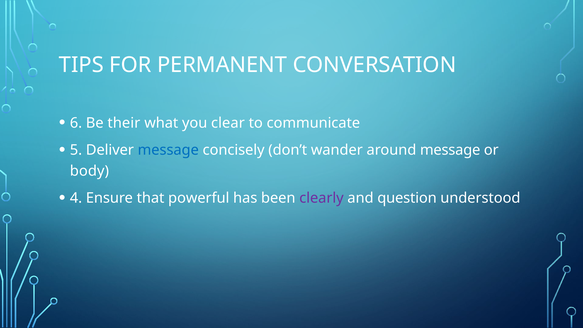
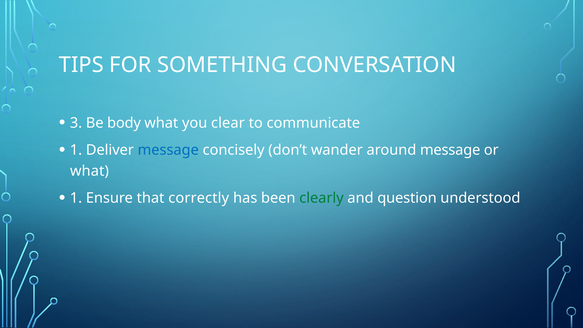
PERMANENT: PERMANENT -> SOMETHING
6: 6 -> 3
their: their -> body
5 at (76, 150): 5 -> 1
body at (89, 171): body -> what
4 at (76, 198): 4 -> 1
powerful: powerful -> correctly
clearly colour: purple -> green
